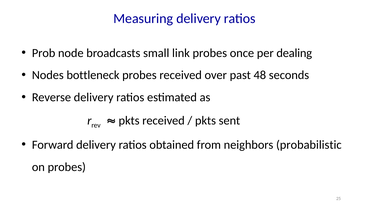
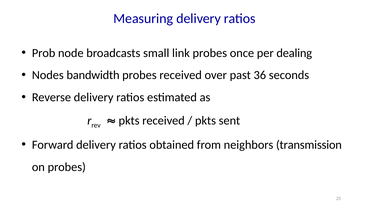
bottleneck: bottleneck -> bandwidth
48: 48 -> 36
probabilistic: probabilistic -> transmission
